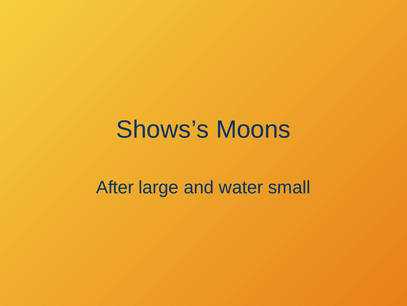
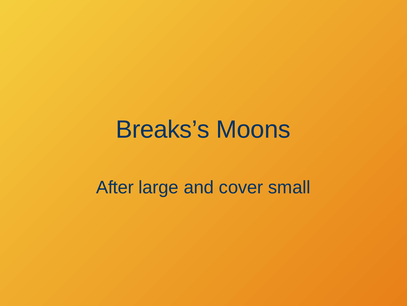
Shows’s: Shows’s -> Breaks’s
water: water -> cover
